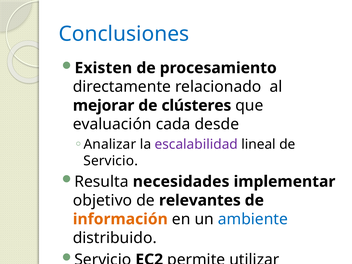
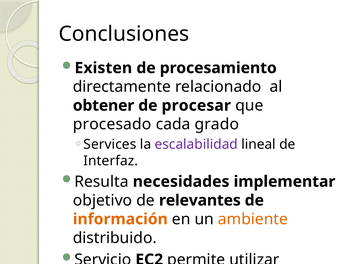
Conclusiones colour: blue -> black
mejorar: mejorar -> obtener
de clústeres: clústeres -> procesar
evaluación: evaluación -> procesado
desde: desde -> grado
Analizar: Analizar -> Services
Servicio at (111, 161): Servicio -> Interfaz
ambiente colour: blue -> orange
